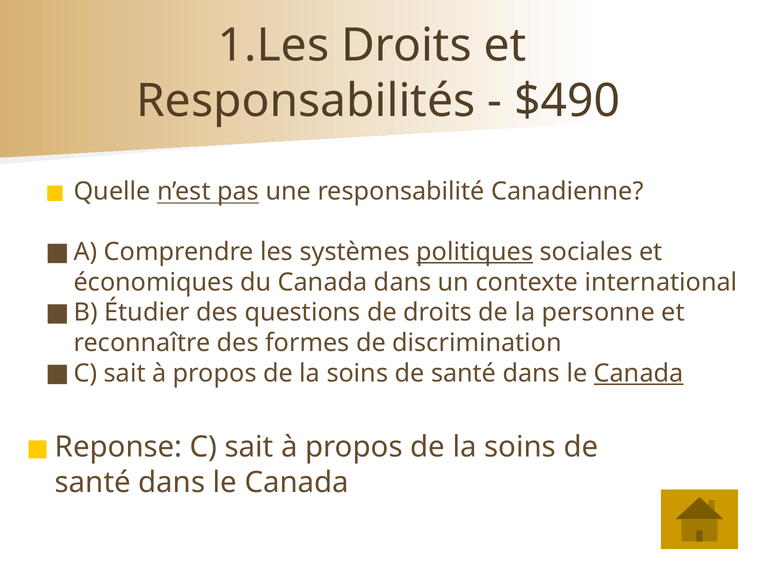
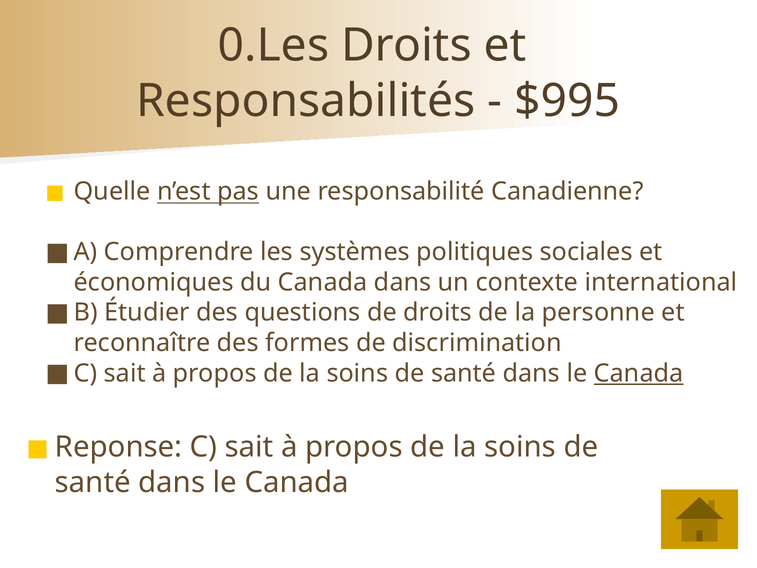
1.Les: 1.Les -> 0.Les
$490: $490 -> $995
politiques underline: present -> none
